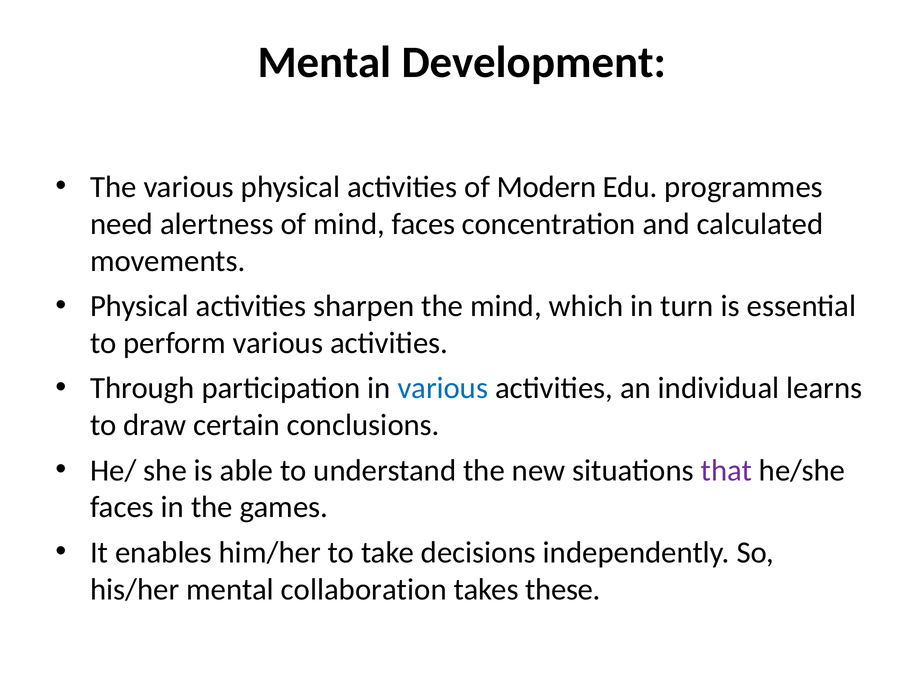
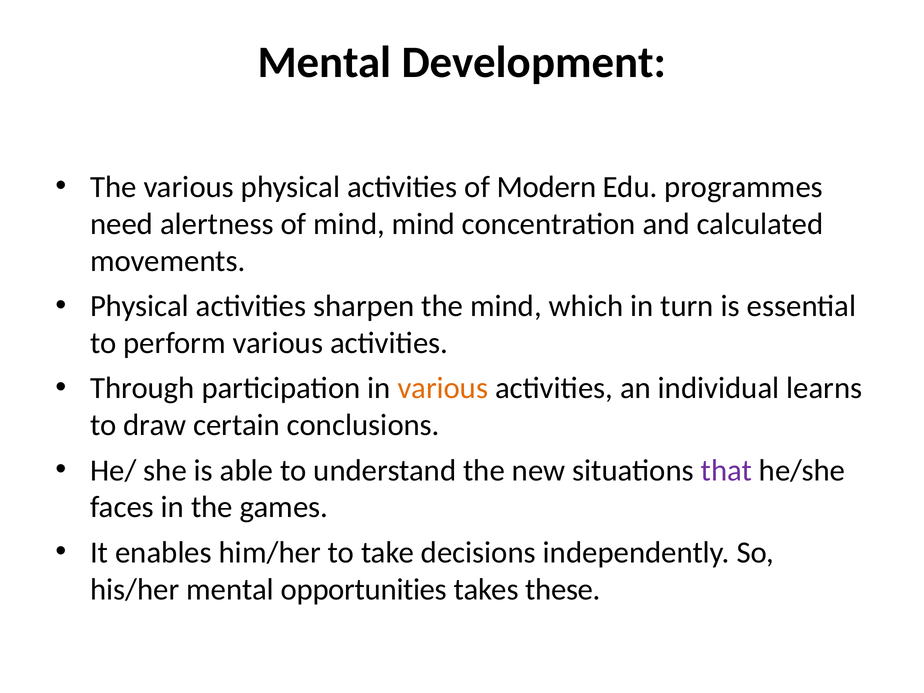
mind faces: faces -> mind
various at (443, 388) colour: blue -> orange
collaboration: collaboration -> opportunities
